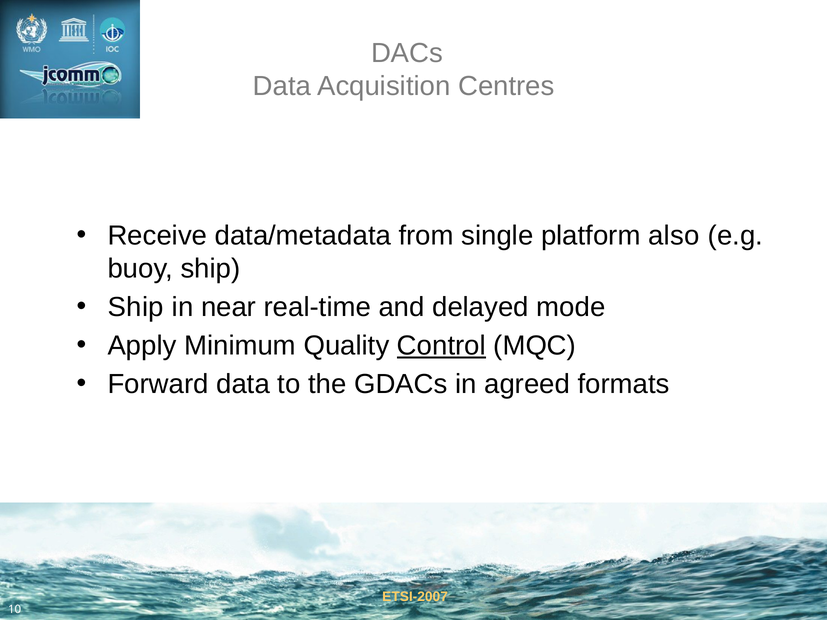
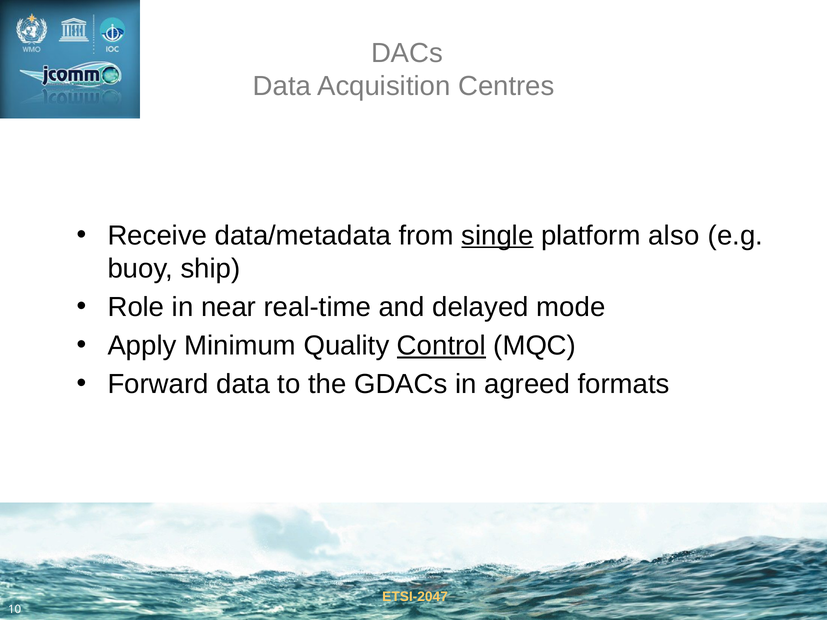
single underline: none -> present
Ship at (136, 307): Ship -> Role
ETSI-2007: ETSI-2007 -> ETSI-2047
